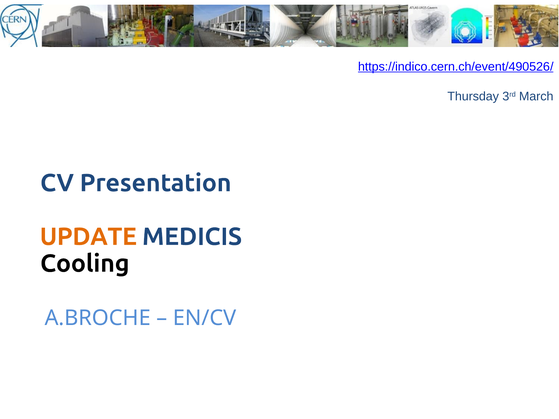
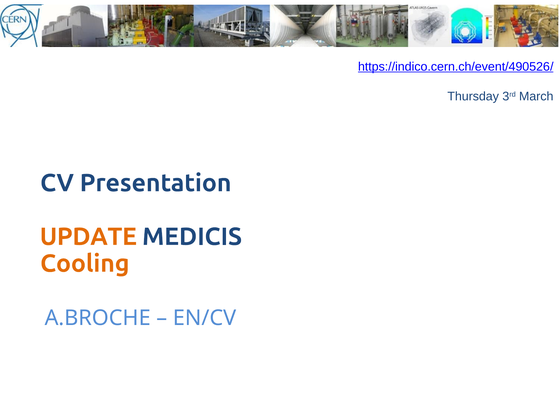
Cooling colour: black -> orange
